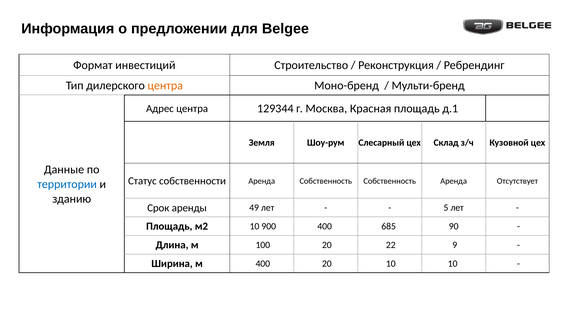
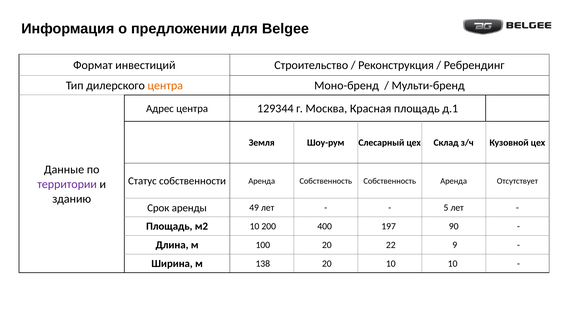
территории colour: blue -> purple
900: 900 -> 200
685: 685 -> 197
м 400: 400 -> 138
